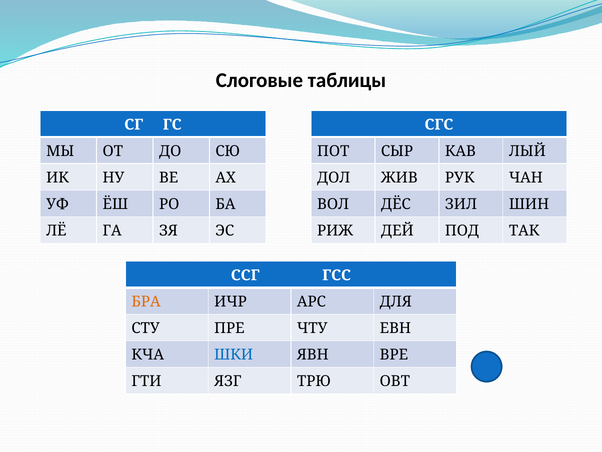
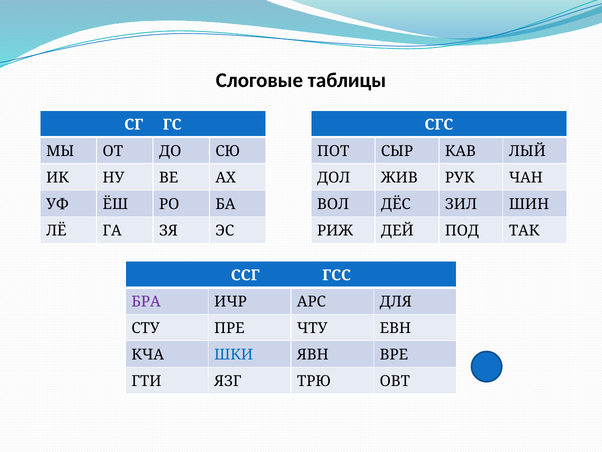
БРА colour: orange -> purple
